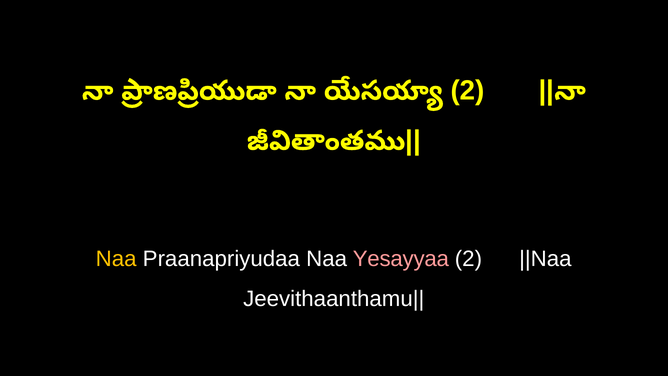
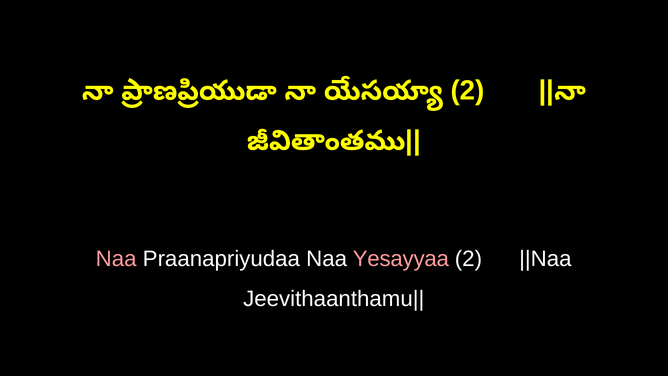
Naa at (116, 259) colour: yellow -> pink
